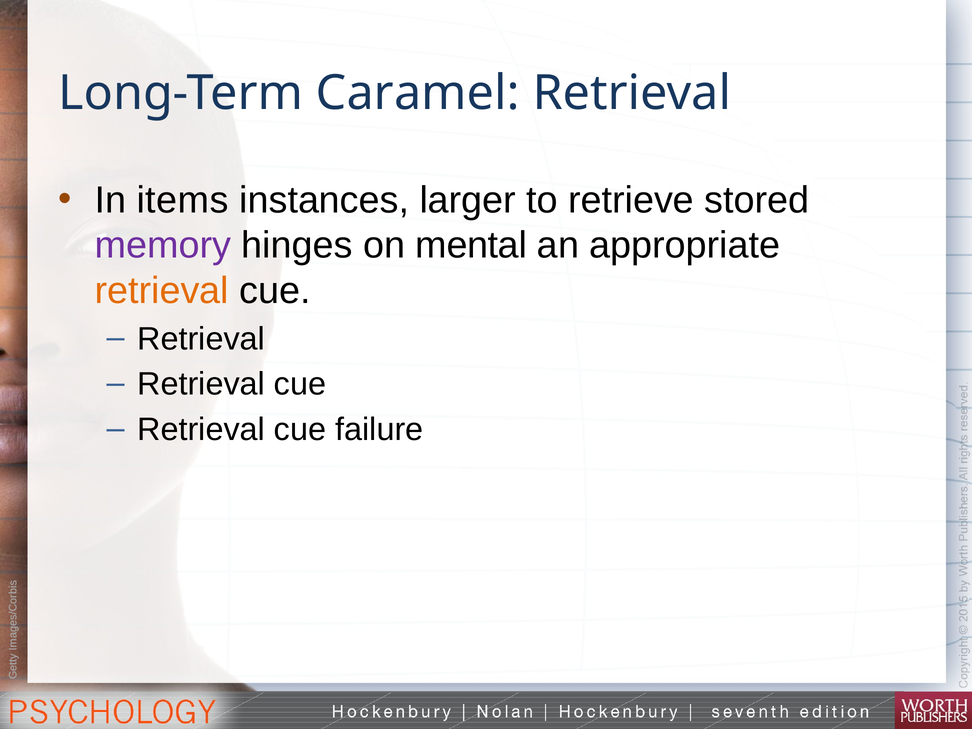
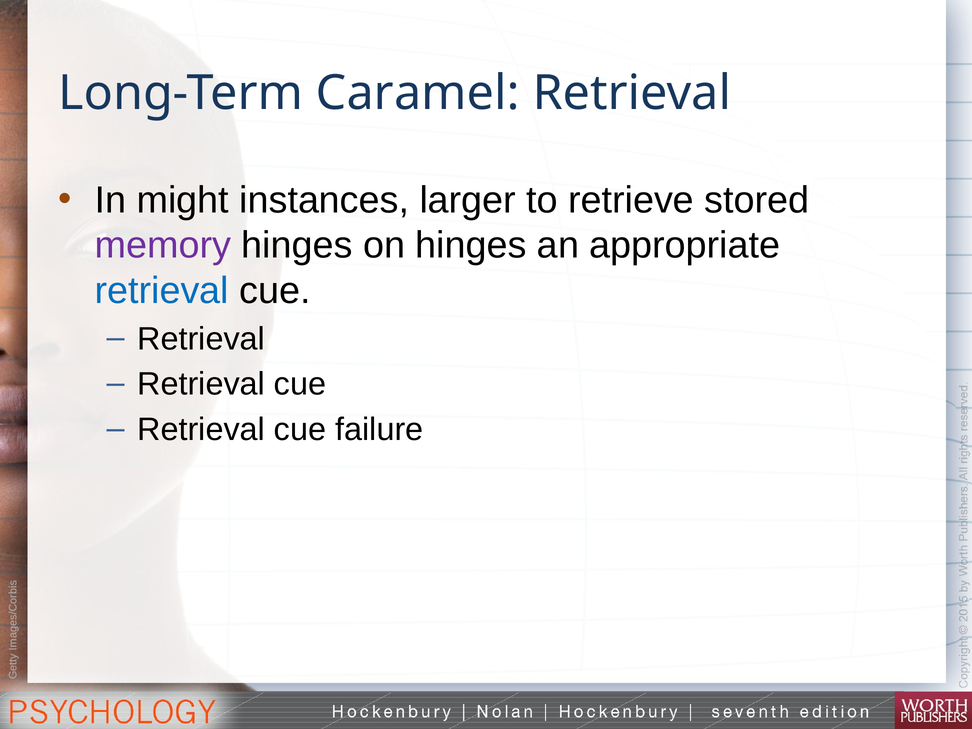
items: items -> might
on mental: mental -> hinges
retrieval at (162, 291) colour: orange -> blue
